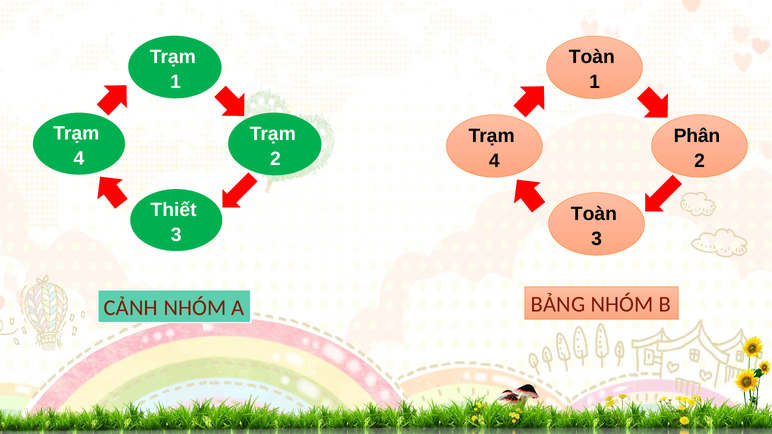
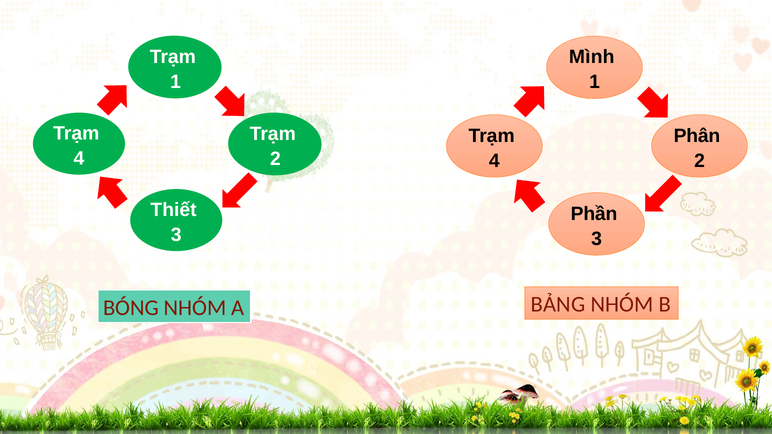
Toàn at (592, 57): Toàn -> Mình
Toàn at (594, 214): Toàn -> Phần
CẢNH: CẢNH -> BÓNG
